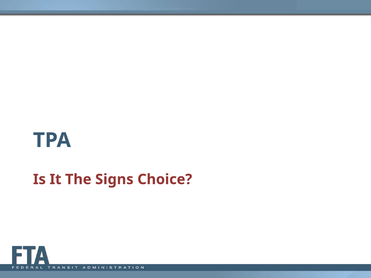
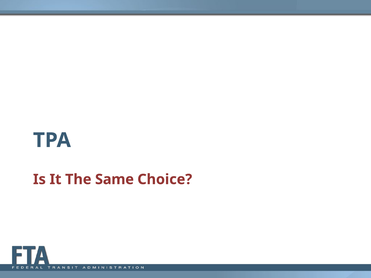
Signs: Signs -> Same
